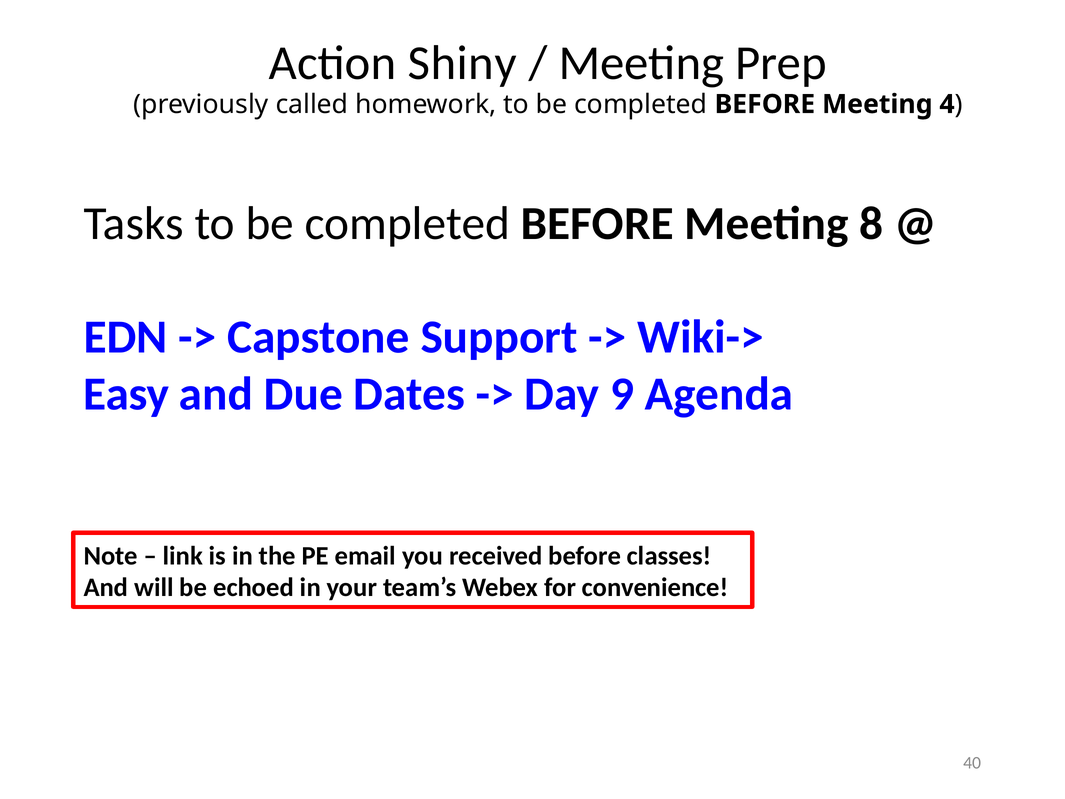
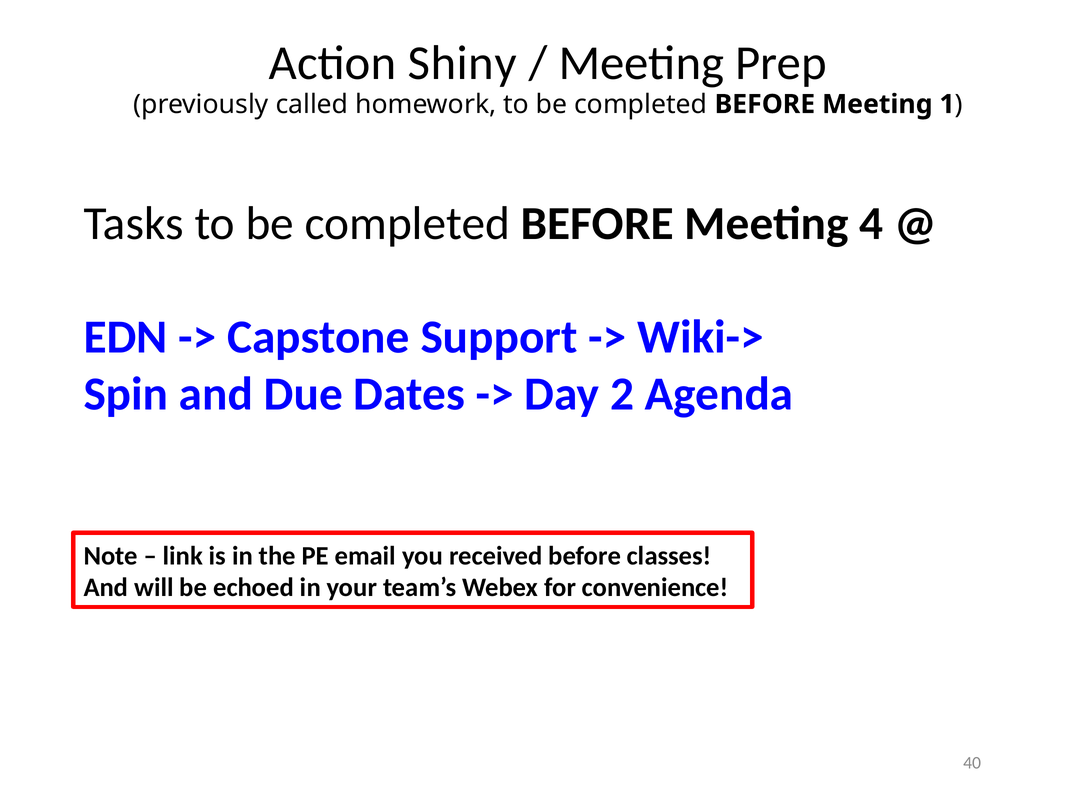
4: 4 -> 1
8: 8 -> 4
Easy: Easy -> Spin
9: 9 -> 2
